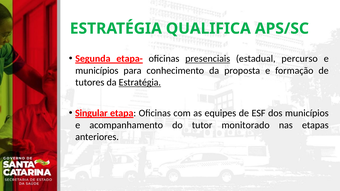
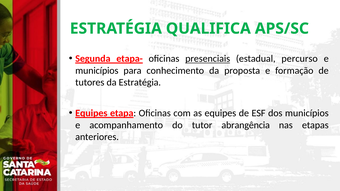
Estratégia at (140, 83) underline: present -> none
Singular at (91, 113): Singular -> Equipes
monitorado: monitorado -> abrangência
